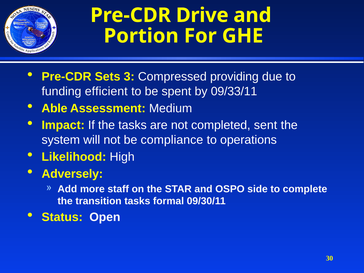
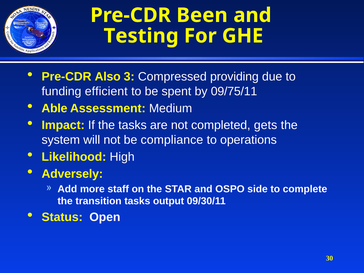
Drive: Drive -> Been
Portion: Portion -> Testing
Sets: Sets -> Also
09/33/11: 09/33/11 -> 09/75/11
sent: sent -> gets
formal: formal -> output
